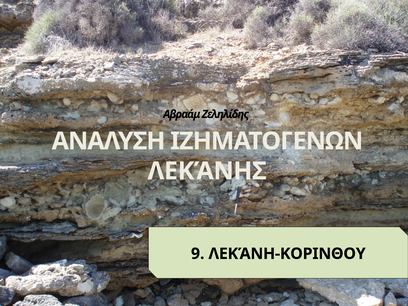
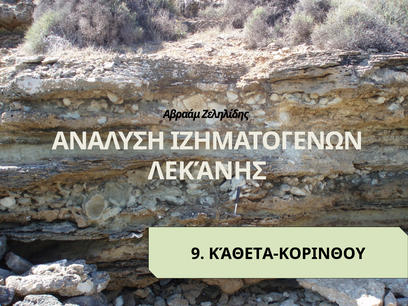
ΛΕΚΆΝΗ-ΚΟΡΙΝΘΟΥ: ΛΕΚΆΝΗ-ΚΟΡΙΝΘΟΥ -> ΚΆΘΕΤΑ-ΚΟΡΙΝΘΟΥ
